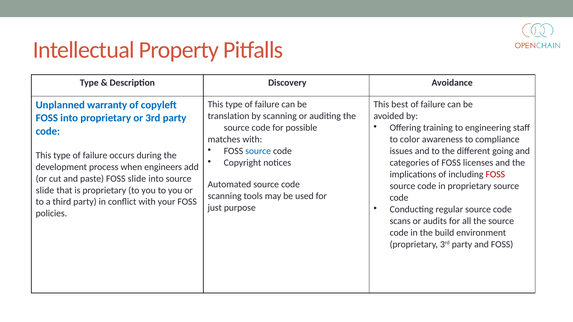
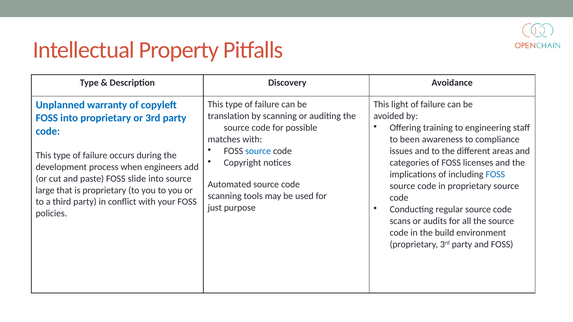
best: best -> light
color: color -> been
going: going -> areas
FOSS at (495, 174) colour: red -> blue
slide at (45, 190): slide -> large
